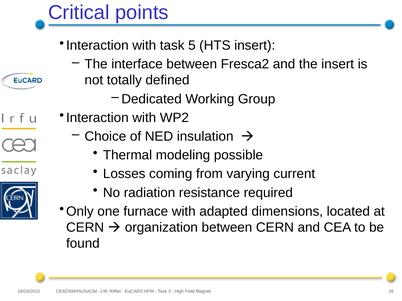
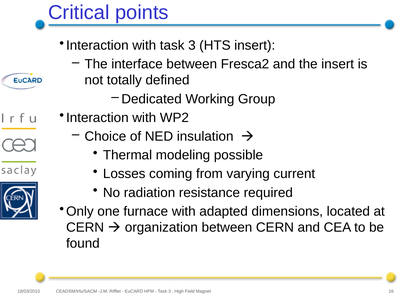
with task 5: 5 -> 3
